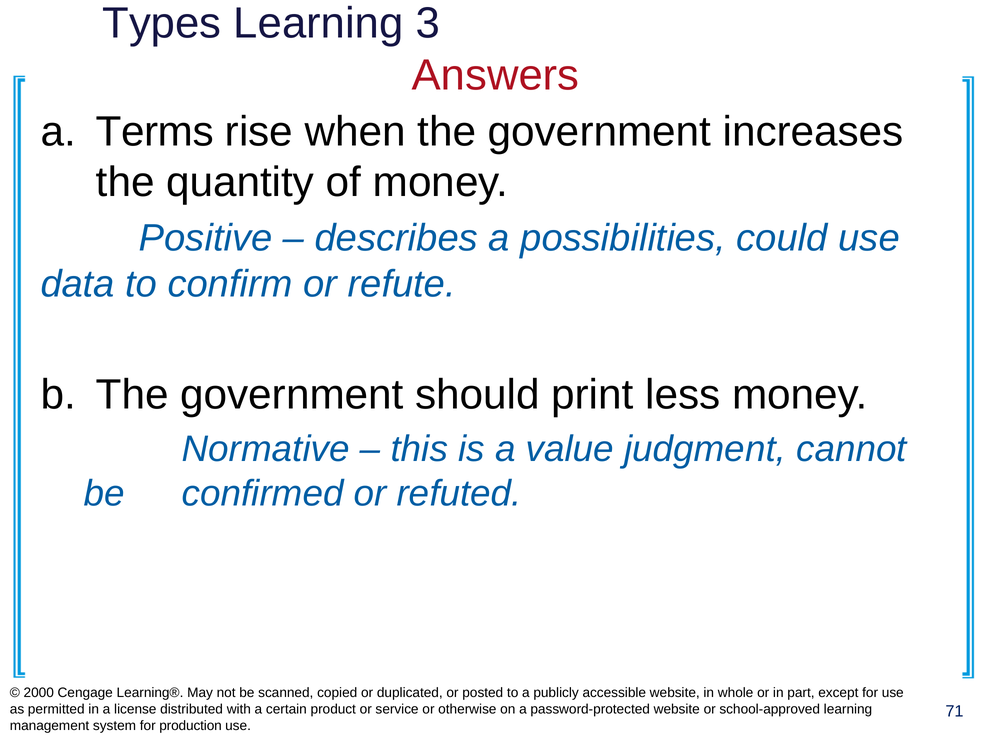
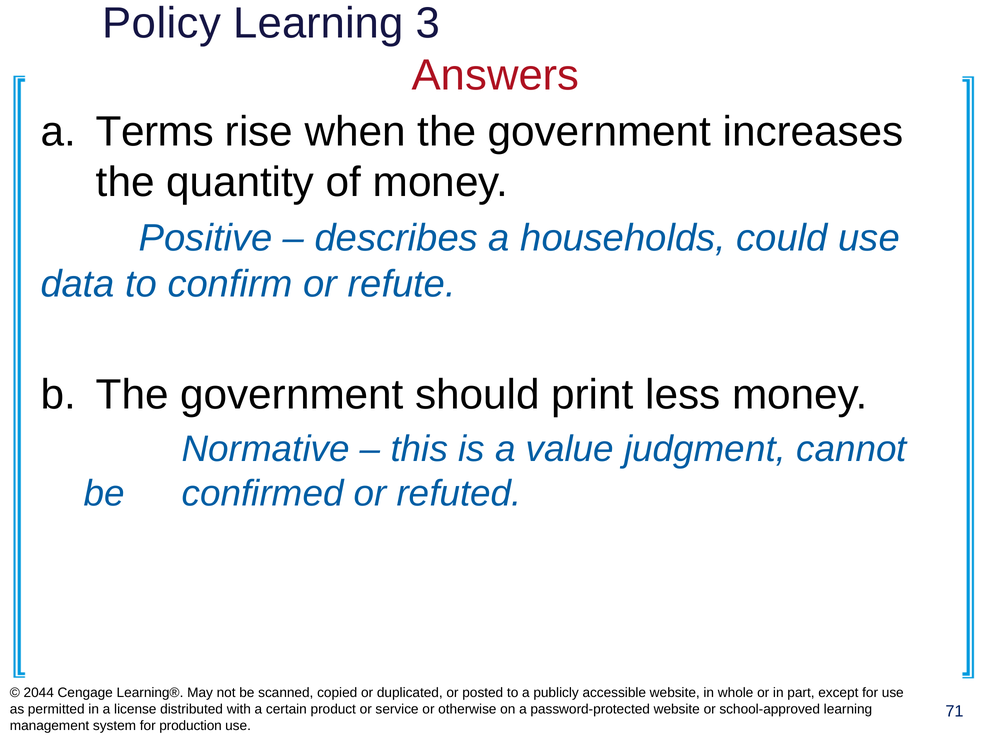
Types: Types -> Policy
possibilities: possibilities -> households
2000: 2000 -> 2044
